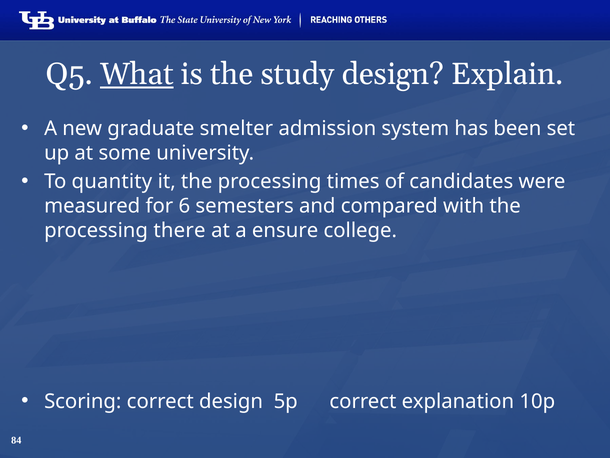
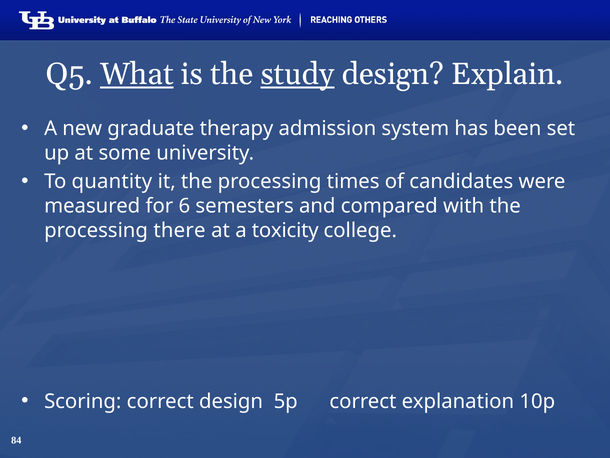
study underline: none -> present
smelter: smelter -> therapy
ensure: ensure -> toxicity
